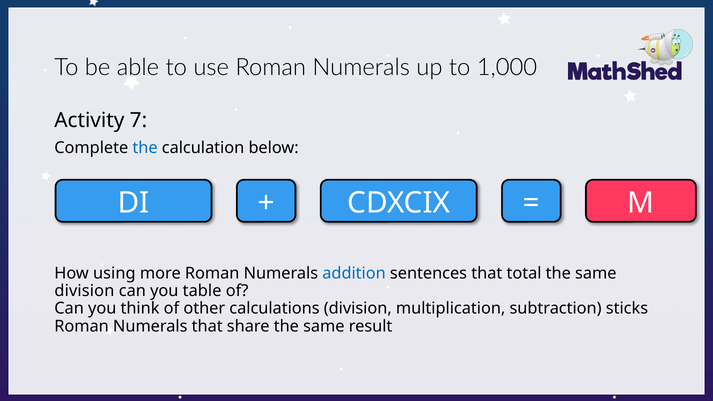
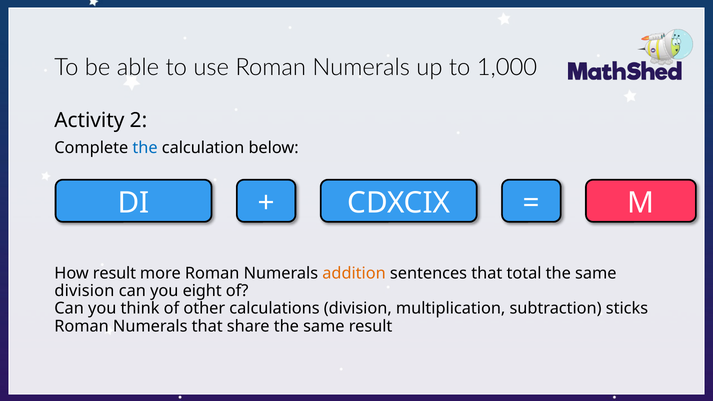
7: 7 -> 2
How using: using -> result
addition colour: blue -> orange
table: table -> eight
